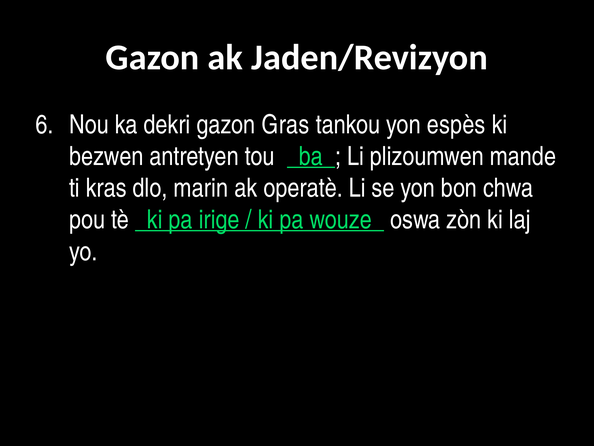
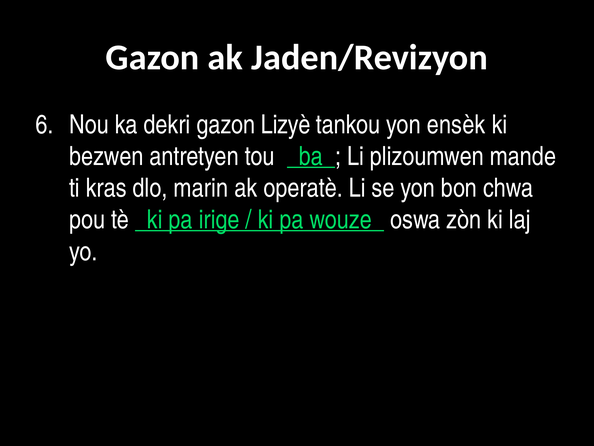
Gras: Gras -> Lizyè
espès: espès -> ensèk
